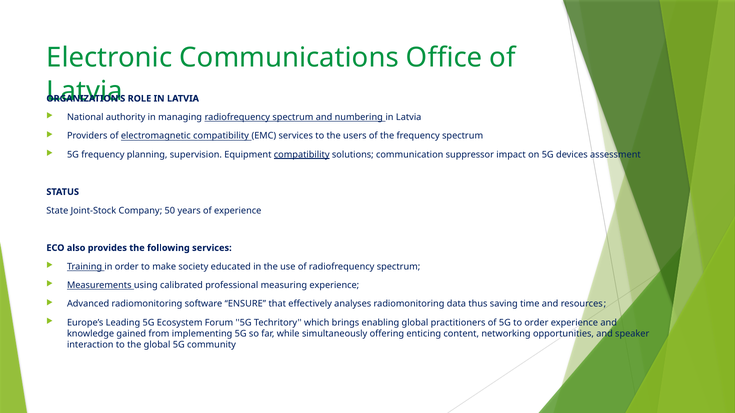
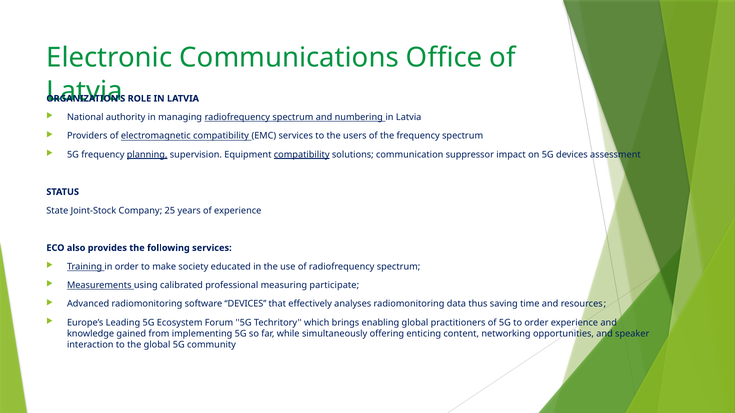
planning underline: none -> present
50: 50 -> 25
measuring experience: experience -> participate
software ENSURE: ENSURE -> DEVICES
